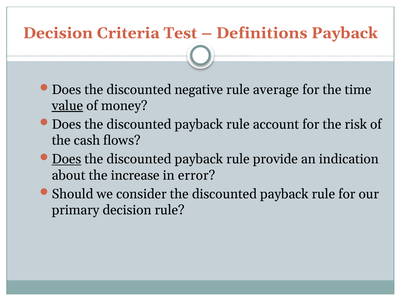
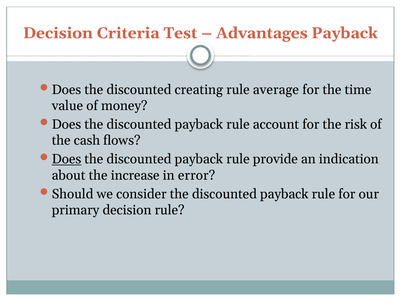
Definitions: Definitions -> Advantages
negative: negative -> creating
value underline: present -> none
